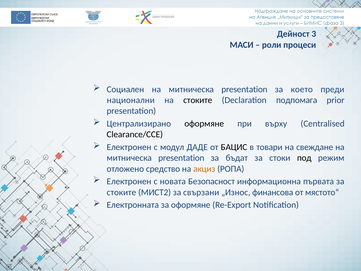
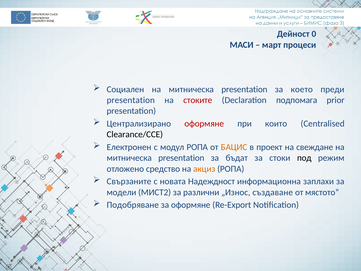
3: 3 -> 0
роли: роли -> март
национални at (131, 100): национални -> presentation
стоките at (198, 100) colour: black -> red
оформяне at (204, 124) colour: black -> red
върху: върху -> които
модул ДАДЕ: ДАДЕ -> РОПА
БАЦИС colour: black -> orange
товари: товари -> проект
Електронен at (129, 181): Електронен -> Свързаните
Безопасност: Безопасност -> Надеждност
първата: първата -> заплахи
стоките at (121, 192): стоките -> модели
свързани: свързани -> различни
финансова: финансова -> създаване
Електронната: Електронната -> Подобряване
